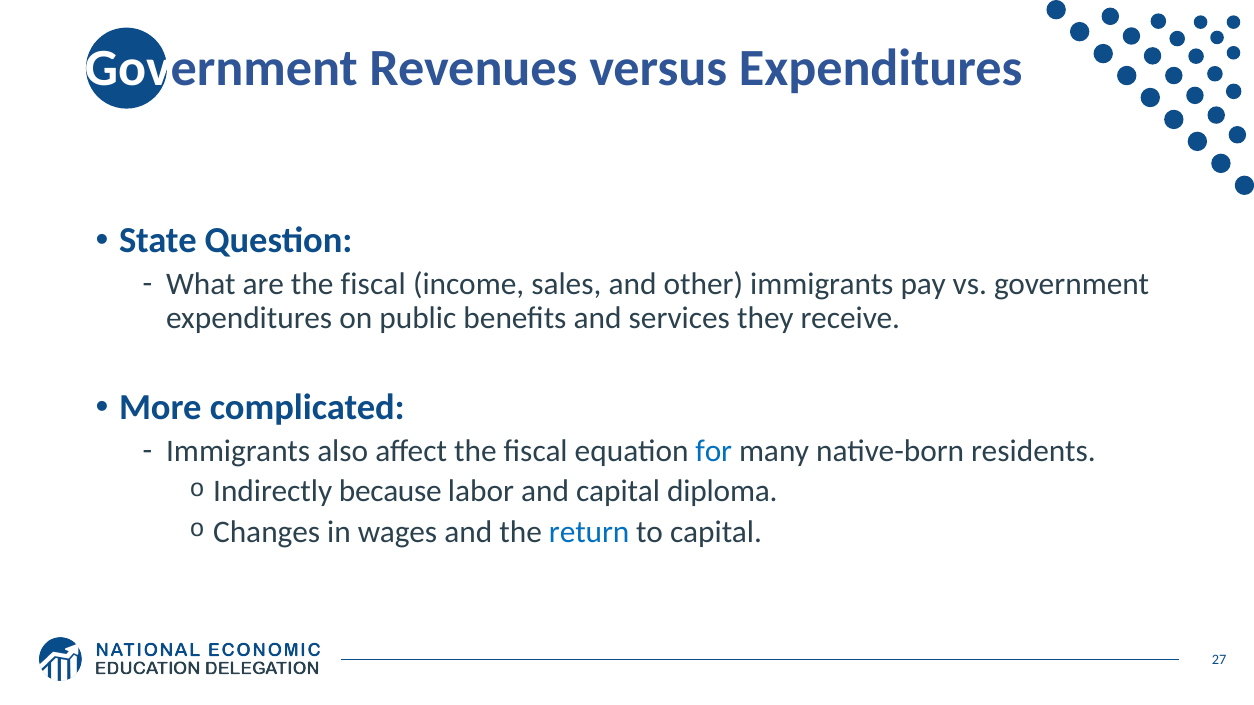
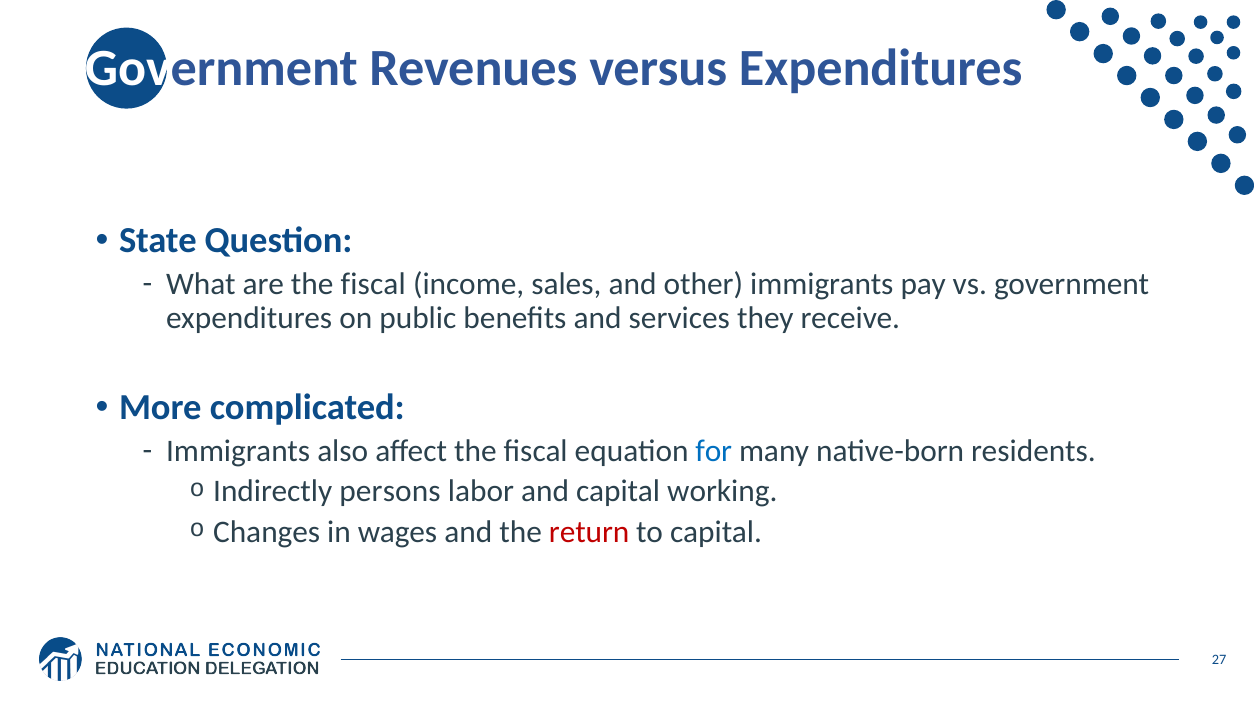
because: because -> persons
diploma: diploma -> working
return colour: blue -> red
